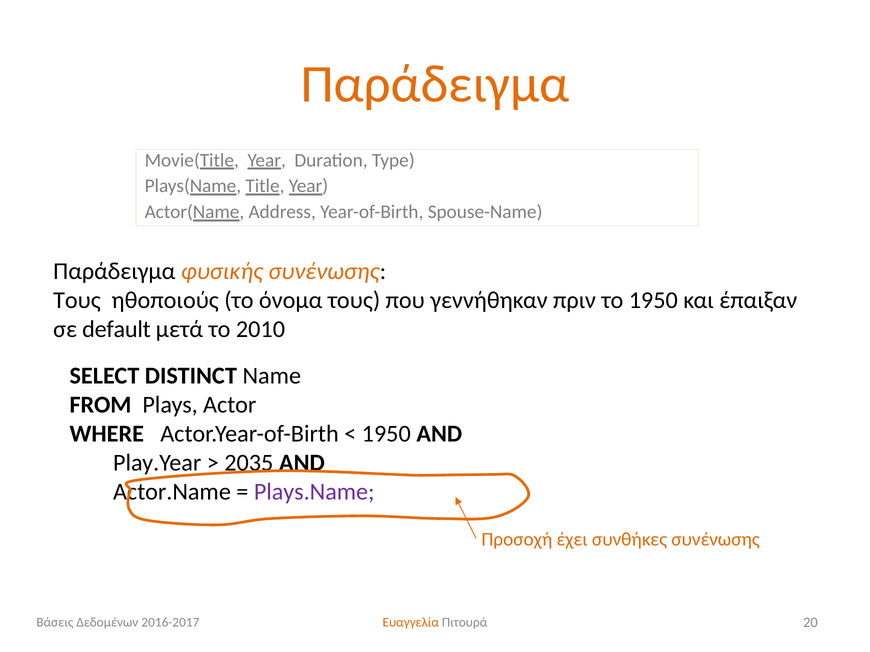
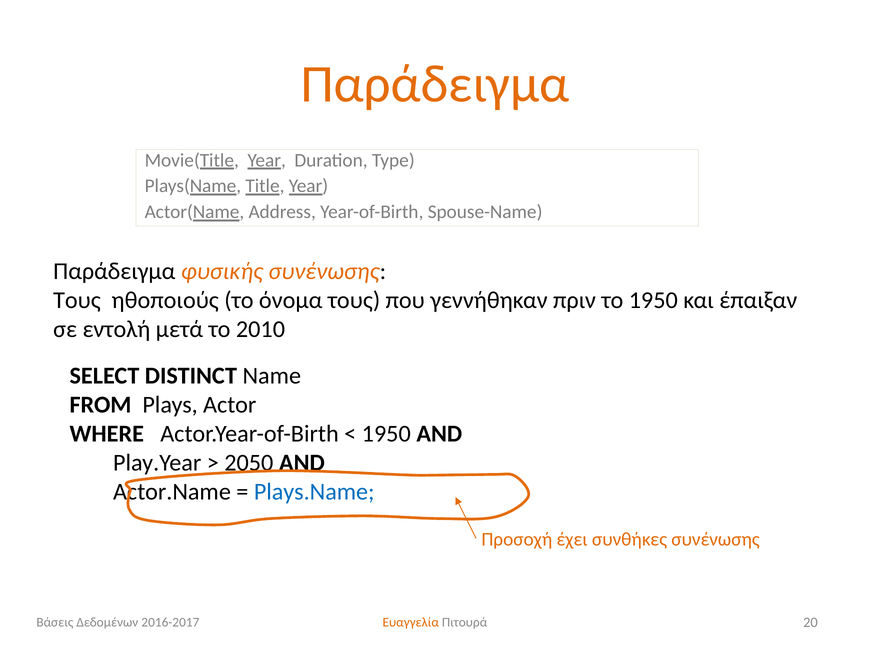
default: default -> εντολή
2035: 2035 -> 2050
Plays.Name colour: purple -> blue
